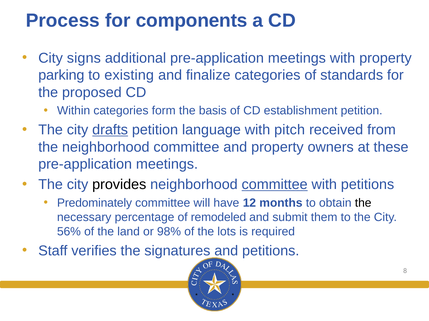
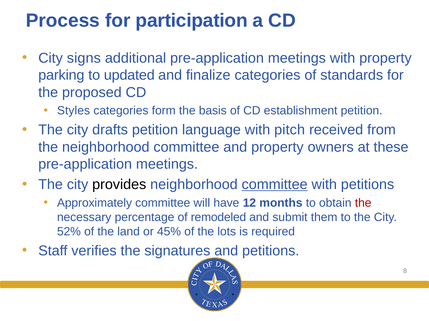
components: components -> participation
existing: existing -> updated
Within: Within -> Styles
drafts underline: present -> none
Predominately: Predominately -> Approximately
the at (363, 203) colour: black -> red
56%: 56% -> 52%
98%: 98% -> 45%
